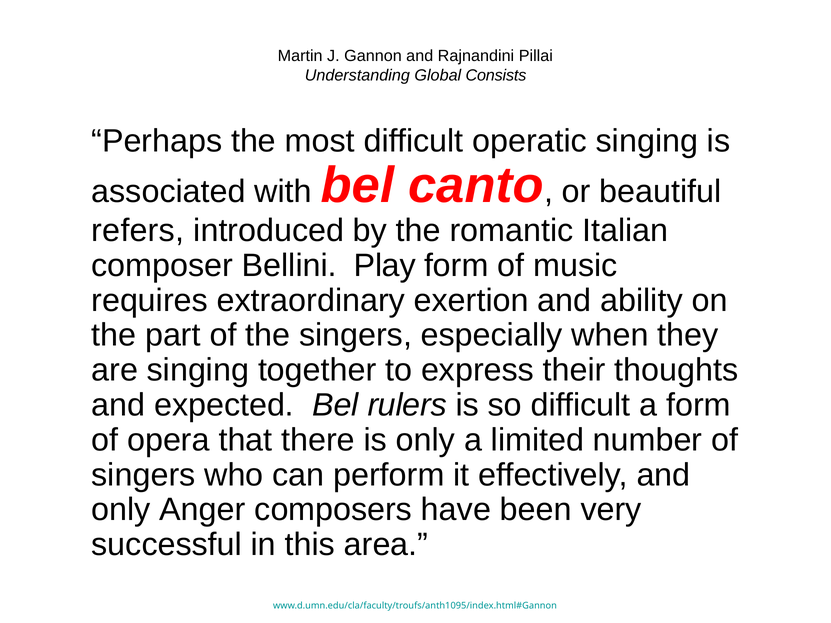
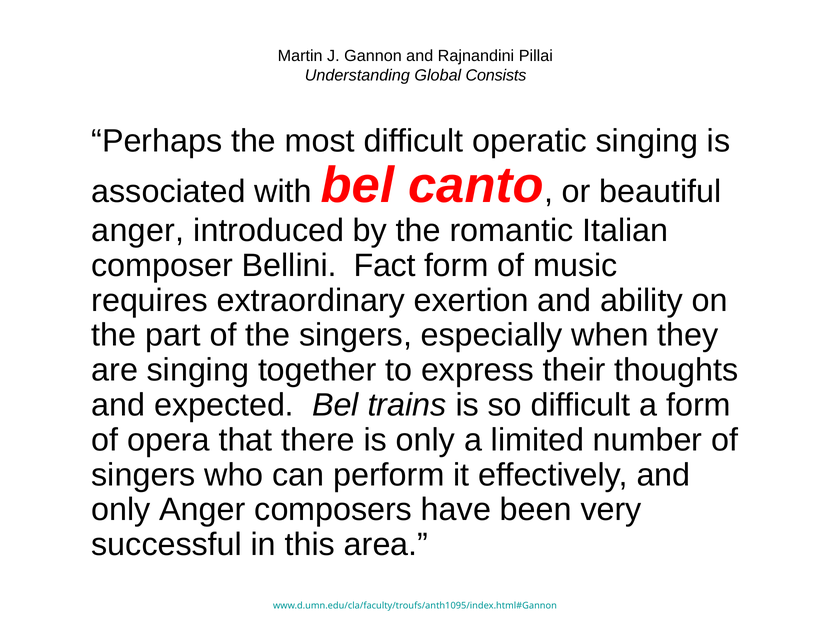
refers at (138, 231): refers -> anger
Play: Play -> Fact
rulers: rulers -> trains
